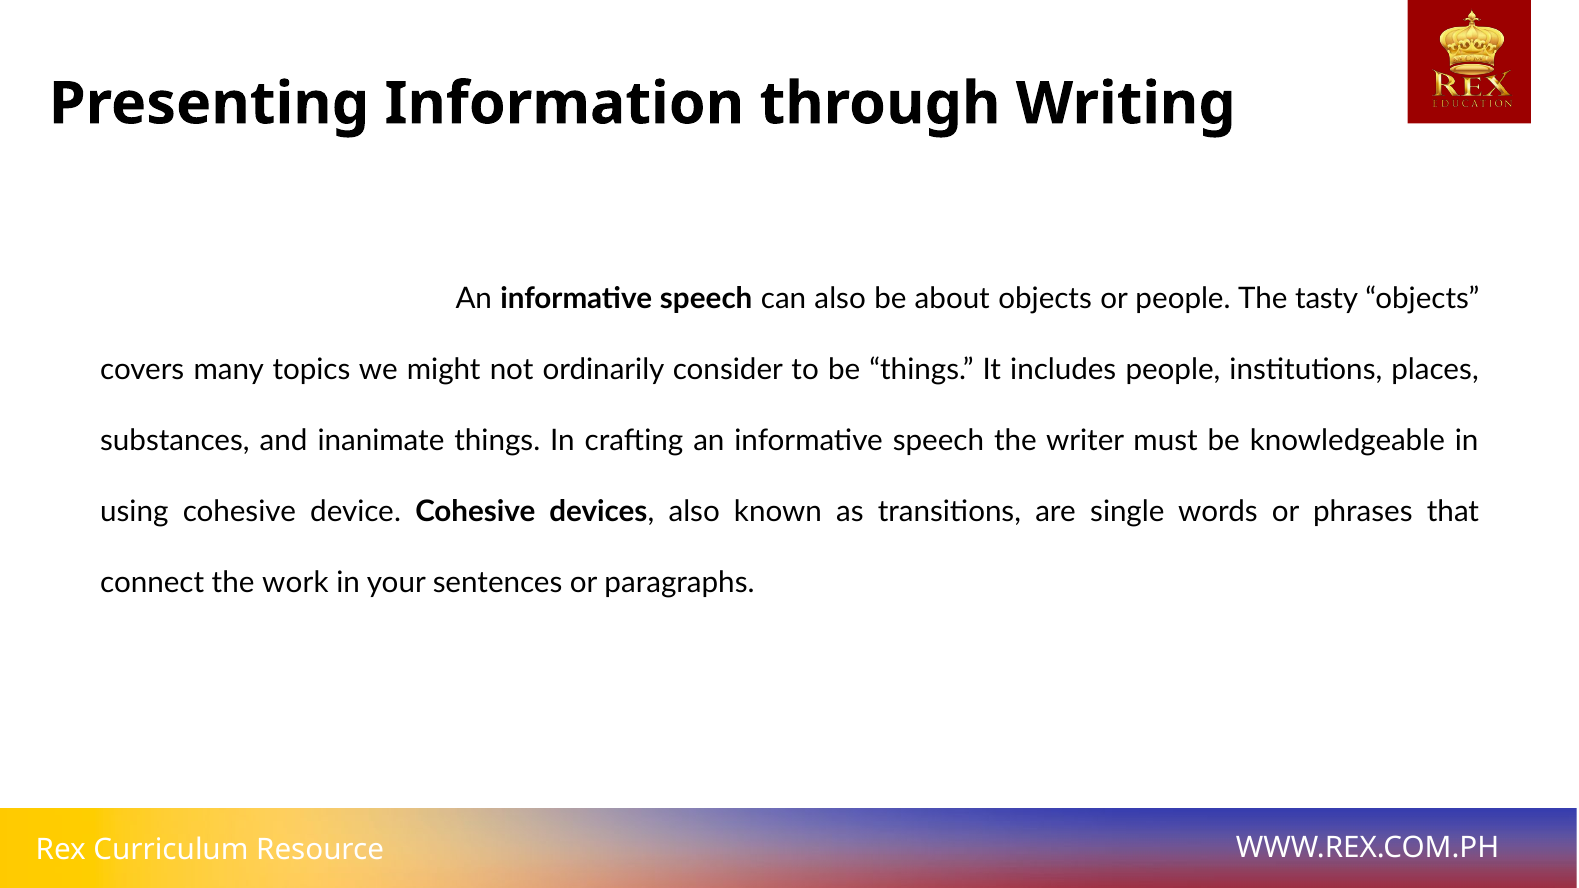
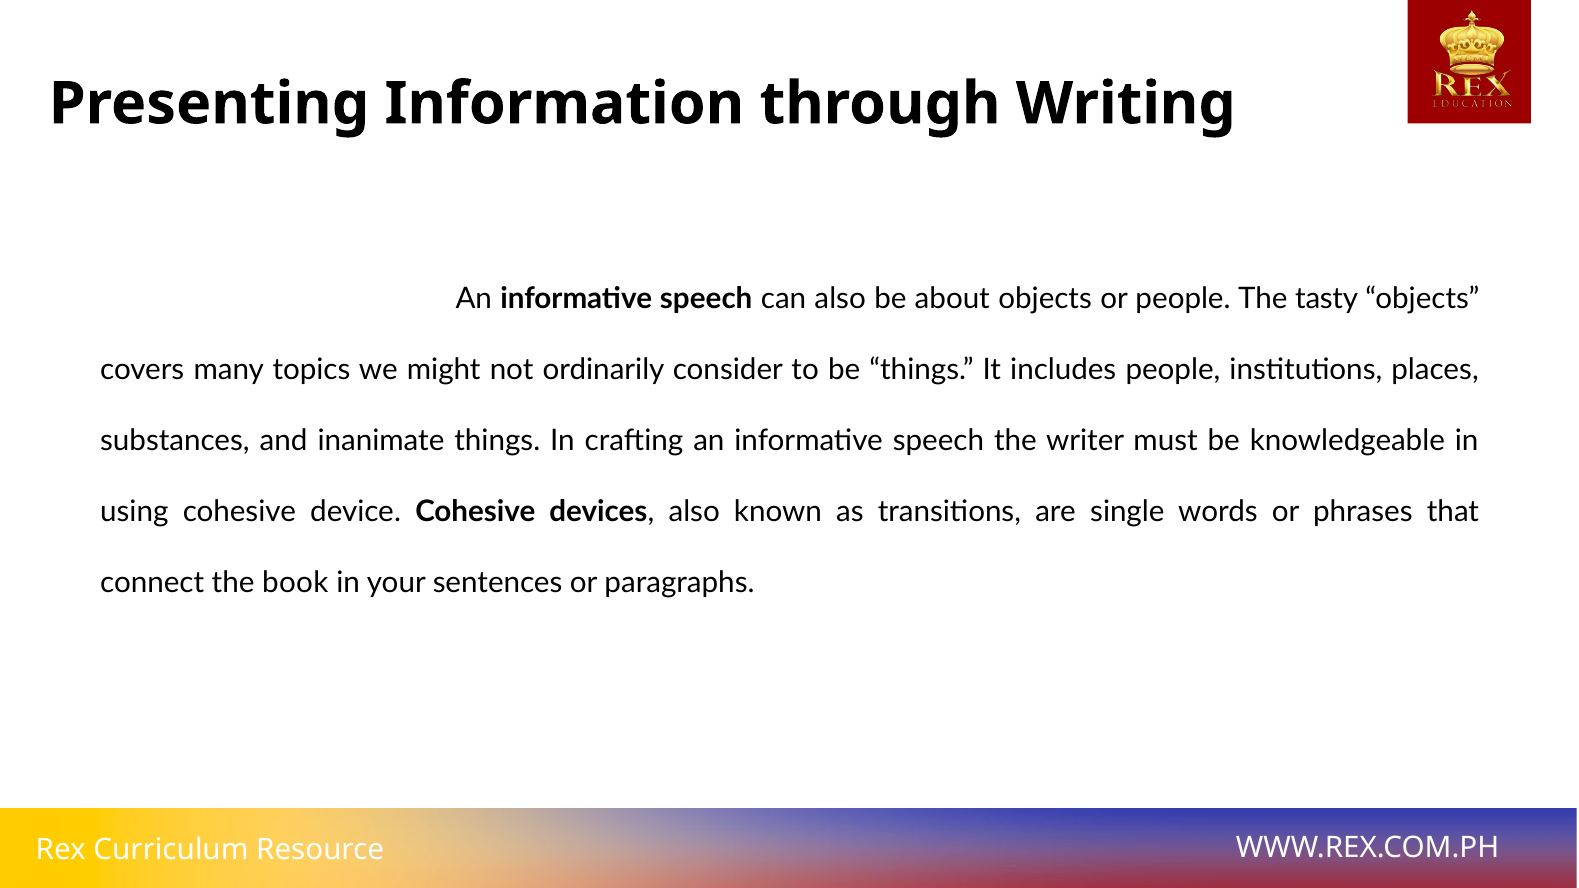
work: work -> book
